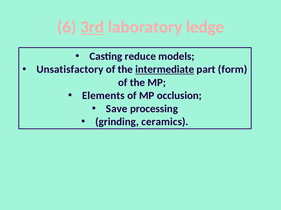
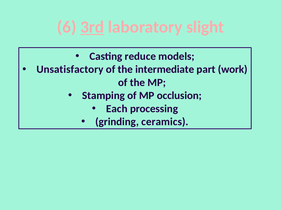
ledge: ledge -> slight
intermediate underline: present -> none
form: form -> work
Elements: Elements -> Stamping
Save: Save -> Each
